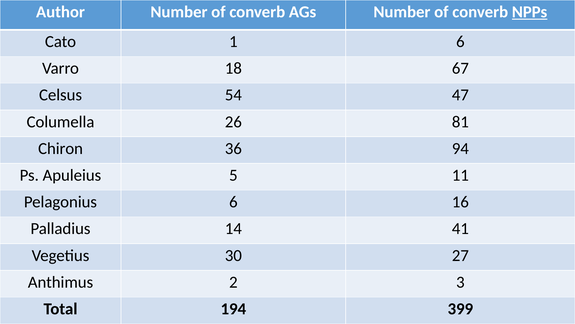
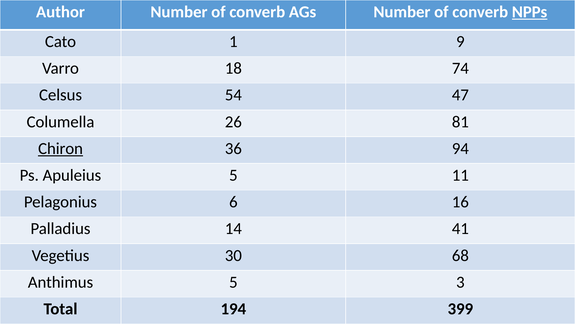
1 6: 6 -> 9
67: 67 -> 74
Chiron underline: none -> present
27: 27 -> 68
Anthimus 2: 2 -> 5
